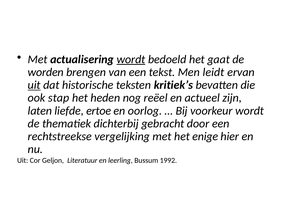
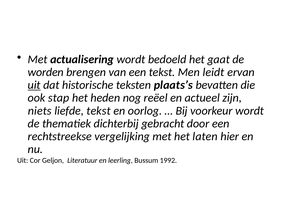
wordt at (131, 59) underline: present -> none
kritiek’s: kritiek’s -> plaats’s
laten: laten -> niets
liefde ertoe: ertoe -> tekst
enige: enige -> laten
